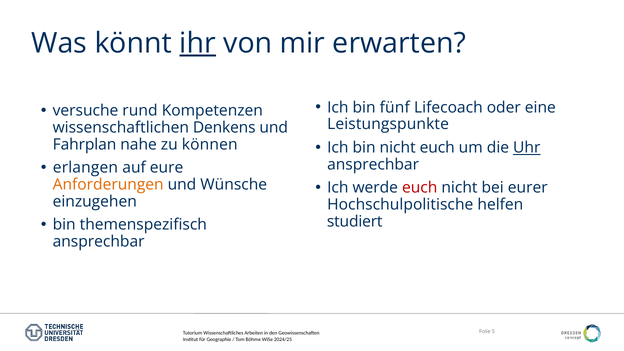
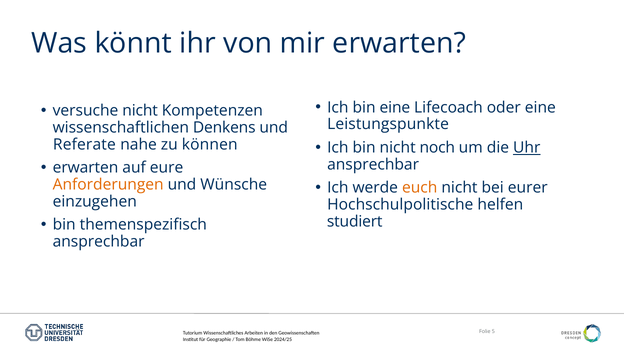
ihr underline: present -> none
bin fünf: fünf -> eine
versuche rund: rund -> nicht
Fahrplan: Fahrplan -> Referate
nicht euch: euch -> noch
erlangen at (85, 168): erlangen -> erwarten
euch at (420, 188) colour: red -> orange
